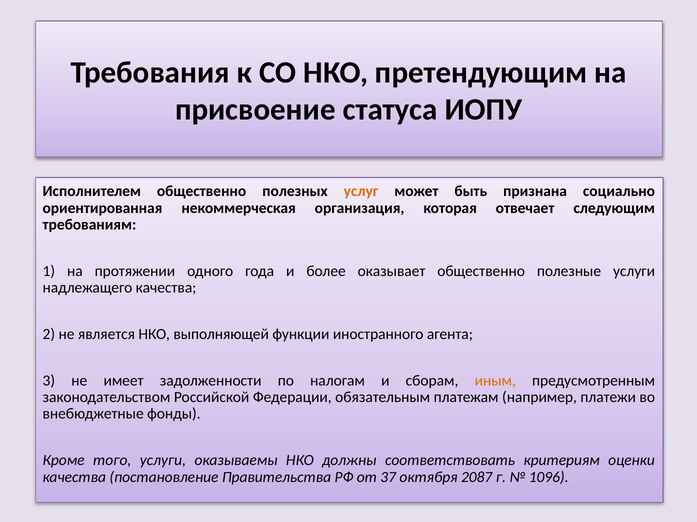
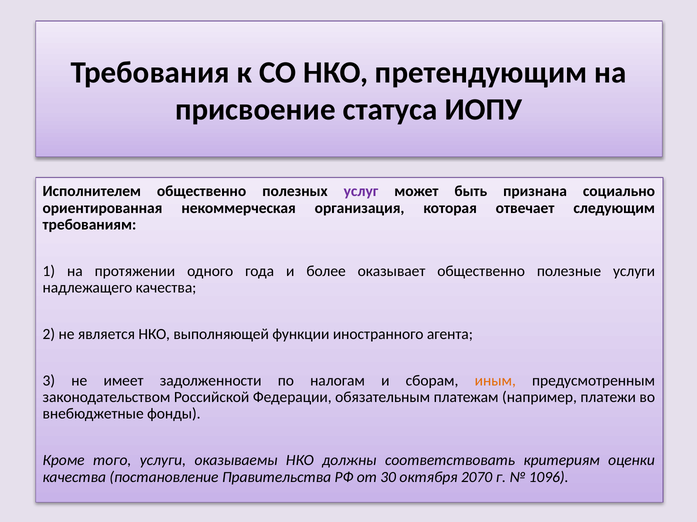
услуг colour: orange -> purple
37: 37 -> 30
2087: 2087 -> 2070
